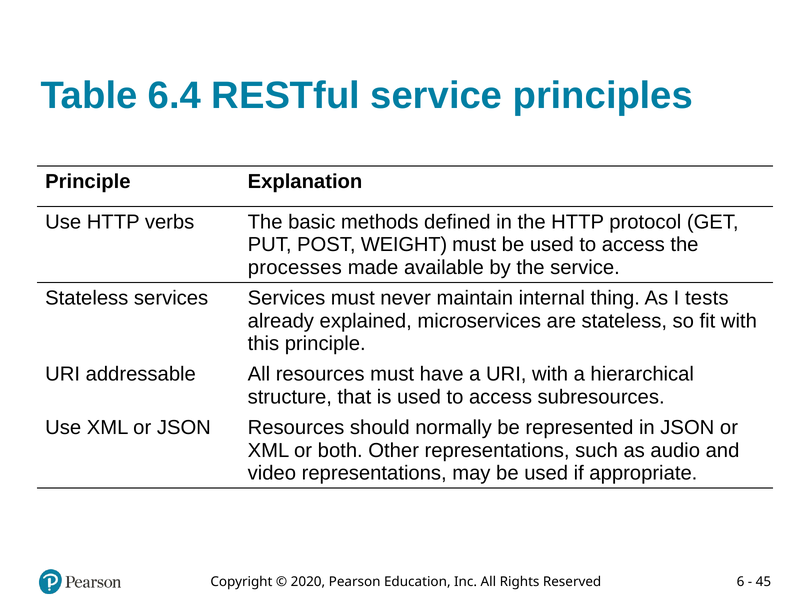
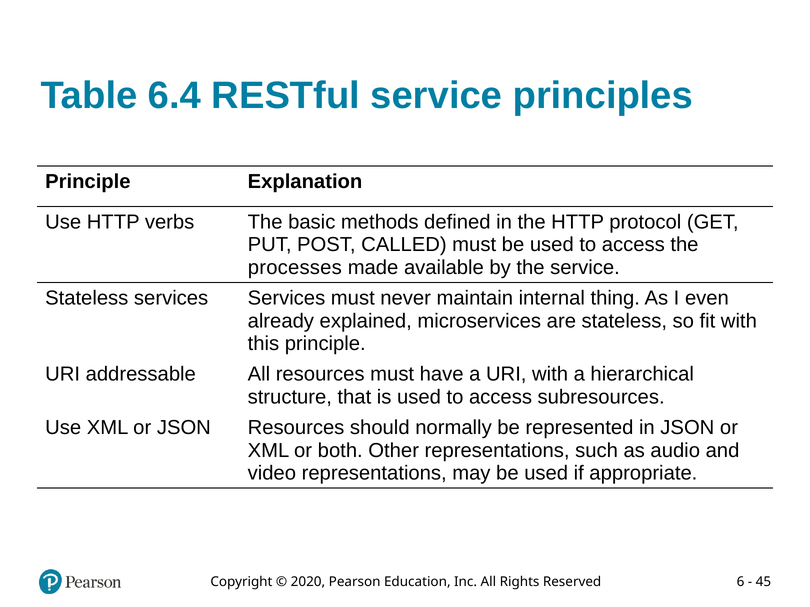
WEIGHT: WEIGHT -> CALLED
tests: tests -> even
